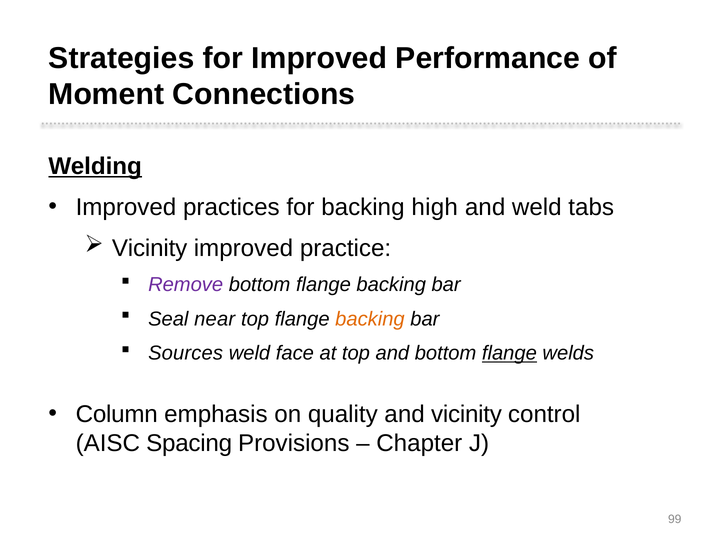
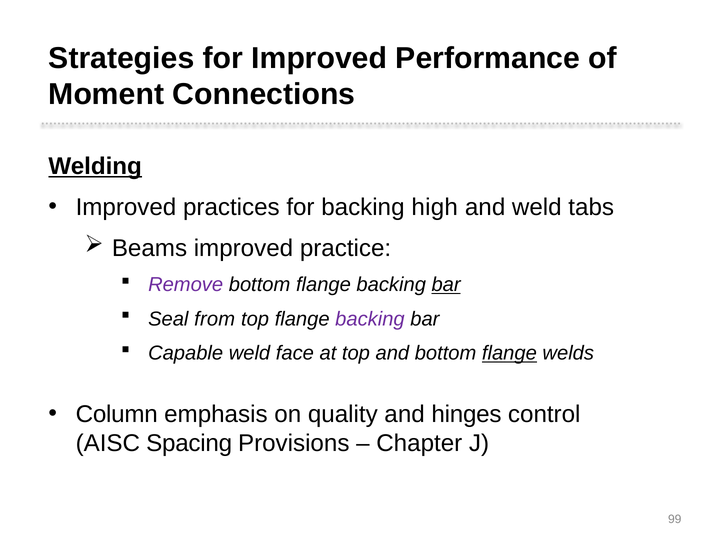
Vicinity at (150, 248): Vicinity -> Beams
bar at (446, 285) underline: none -> present
near: near -> from
backing at (370, 319) colour: orange -> purple
Sources: Sources -> Capable
and vicinity: vicinity -> hinges
